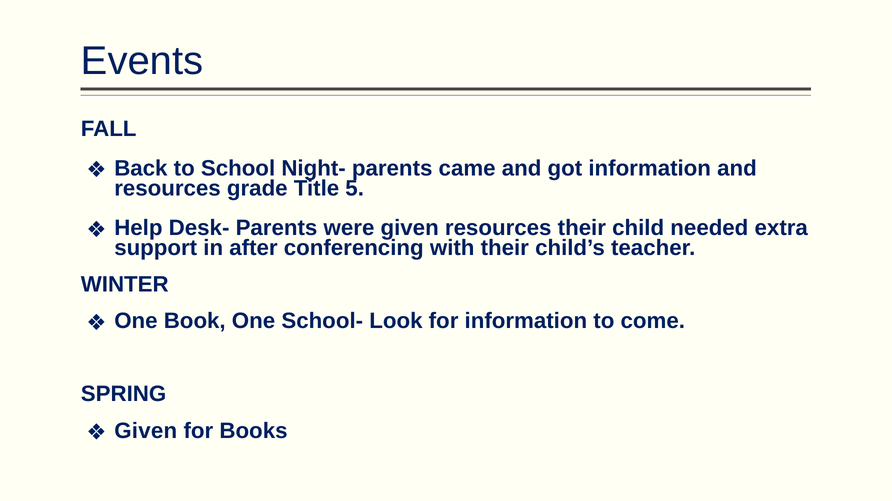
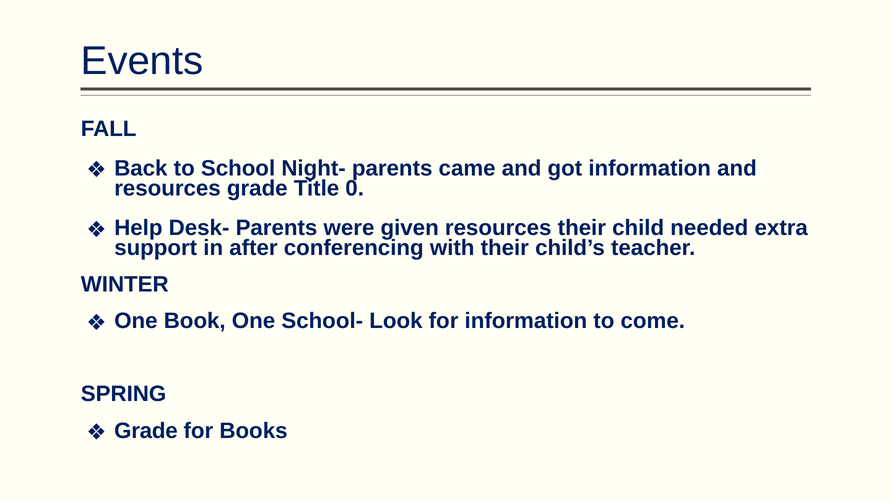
5: 5 -> 0
Given at (146, 431): Given -> Grade
